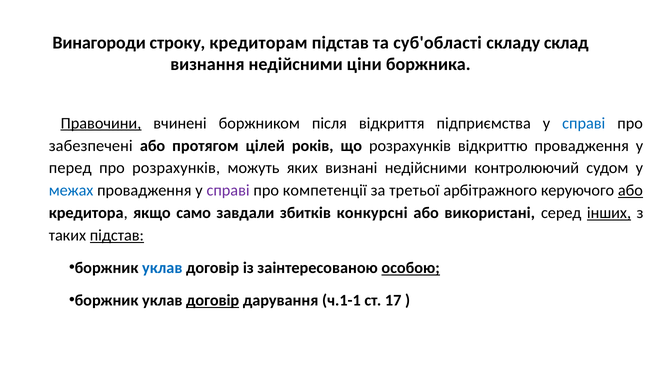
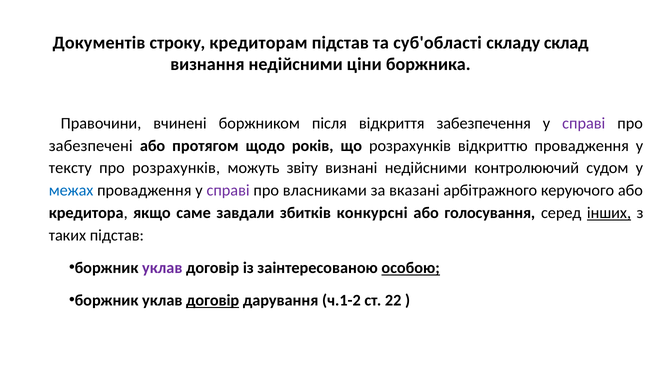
Винагороди: Винагороди -> Документів
Правочини underline: present -> none
підприємства: підприємства -> забезпечення
справі at (584, 123) colour: blue -> purple
цілей: цілей -> щодо
перед: перед -> тексту
яких: яких -> звіту
компетенції: компетенції -> власниками
третьої: третьої -> вказані
або at (630, 190) underline: present -> none
само: само -> саме
використані: використані -> голосування
підстав at (117, 235) underline: present -> none
уклав at (162, 268) colour: blue -> purple
ч.1-1: ч.1-1 -> ч.1-2
17: 17 -> 22
